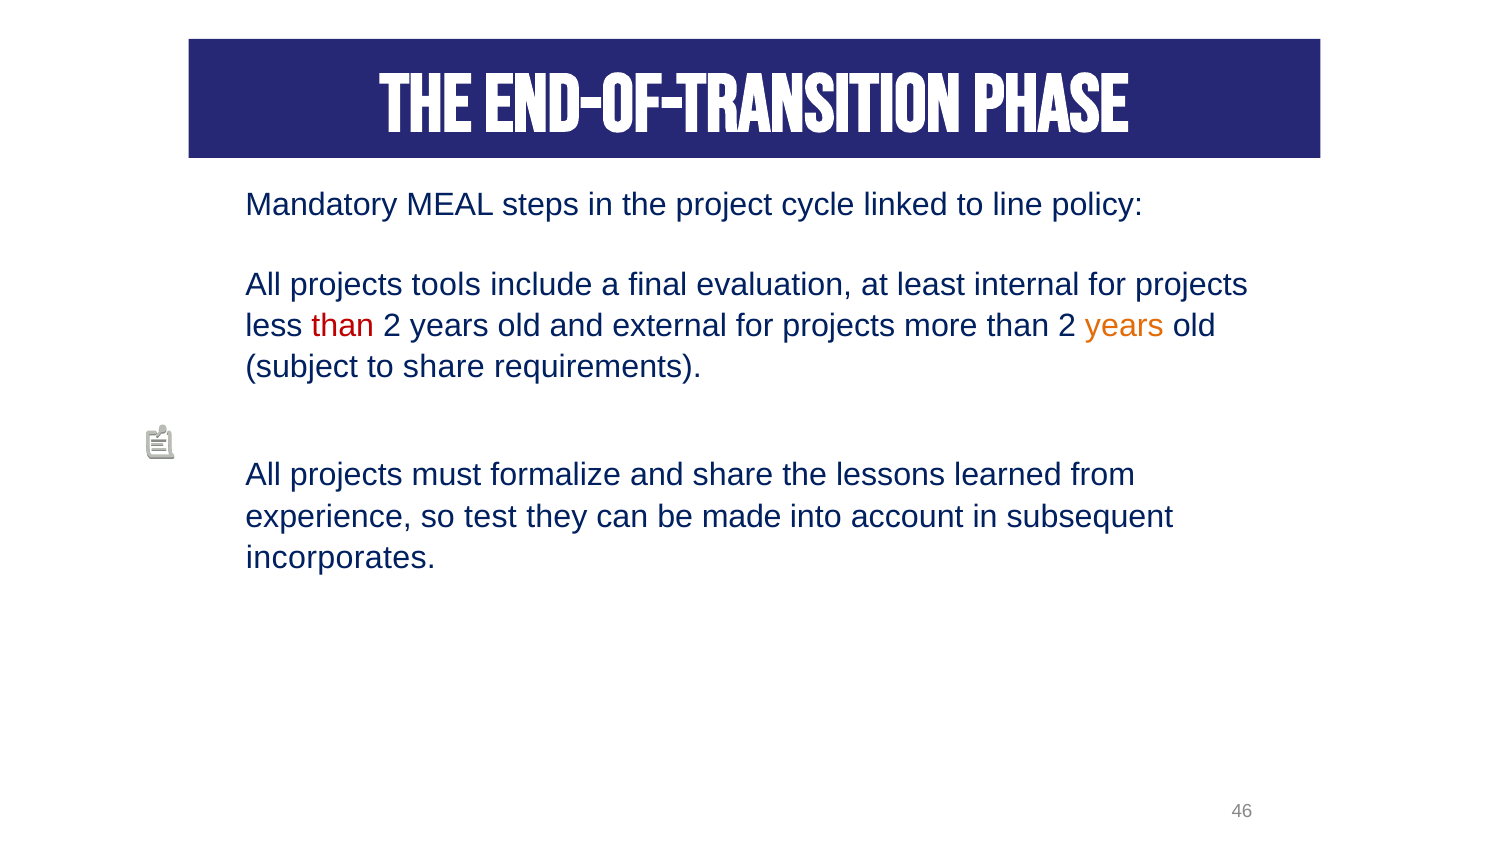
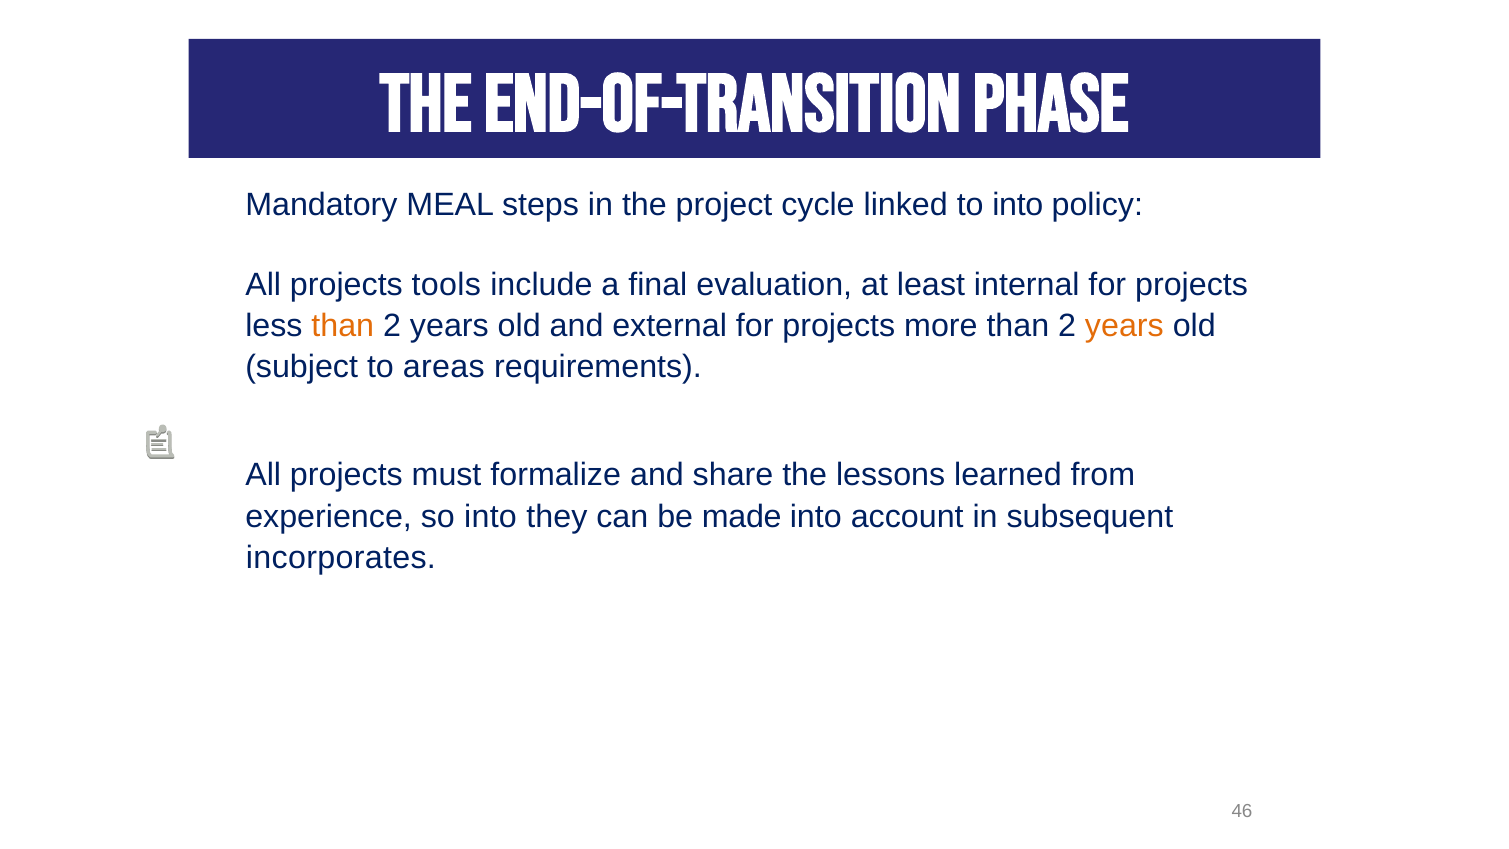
to line: line -> into
than at (343, 326) colour: red -> orange
to share: share -> areas
so test: test -> into
